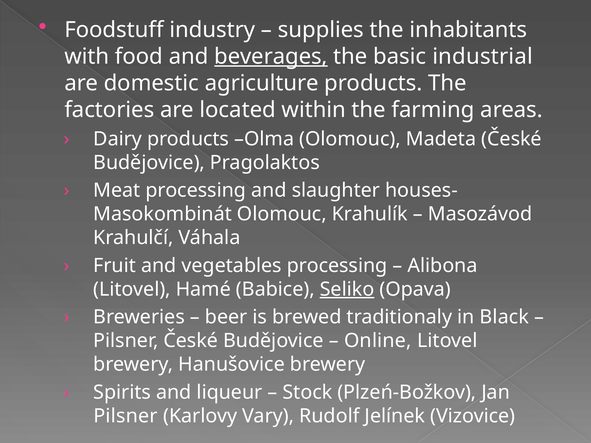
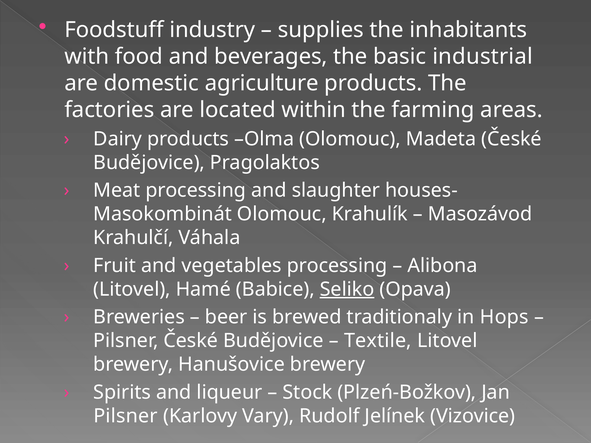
beverages underline: present -> none
Black: Black -> Hops
Online: Online -> Textile
